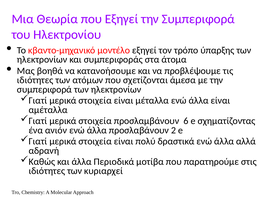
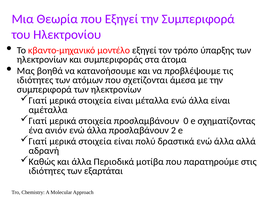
6: 6 -> 0
κυριαρχεί: κυριαρχεί -> εξαρτάται
